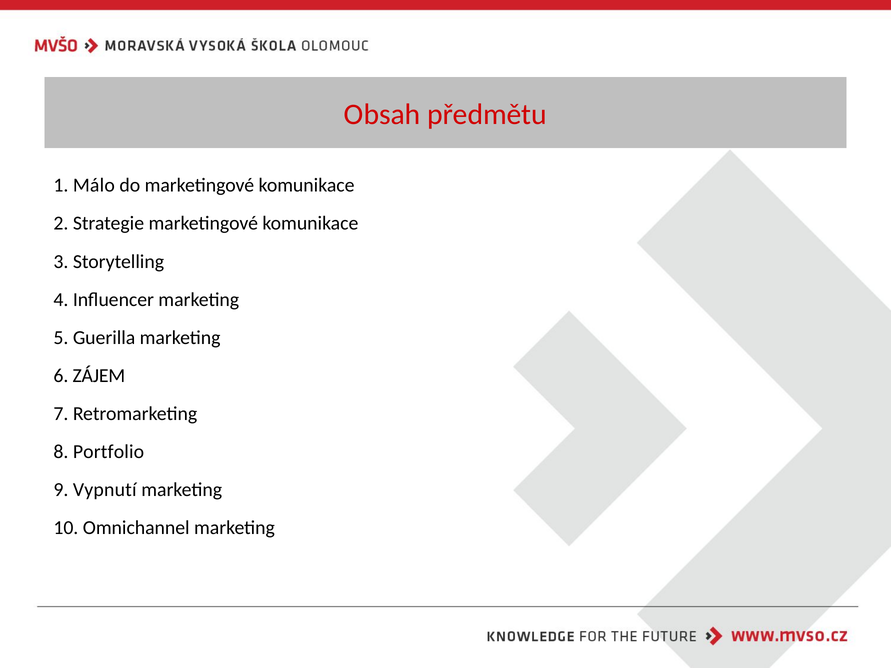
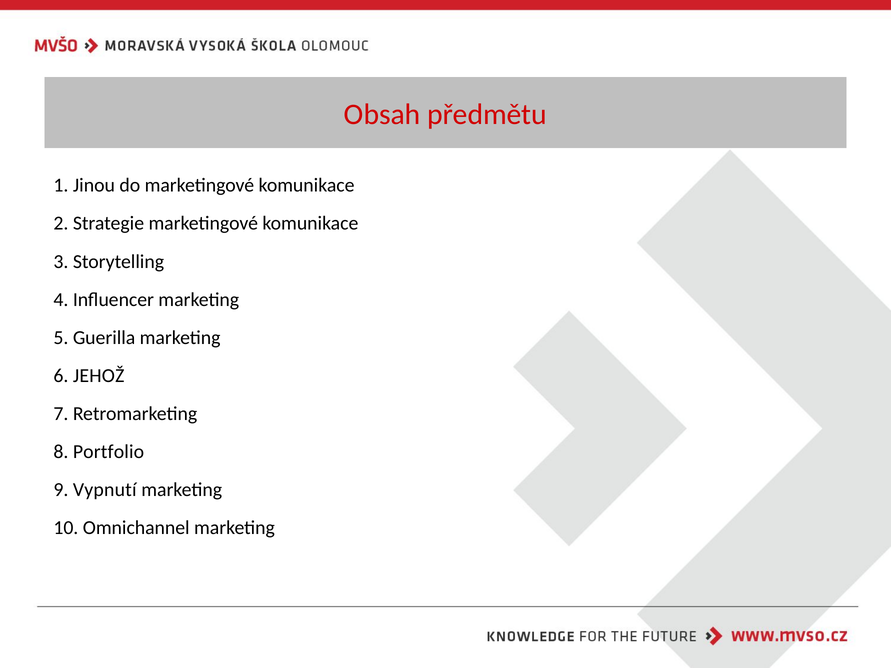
Málo: Málo -> Jinou
ZÁJEM: ZÁJEM -> JEHOŽ
